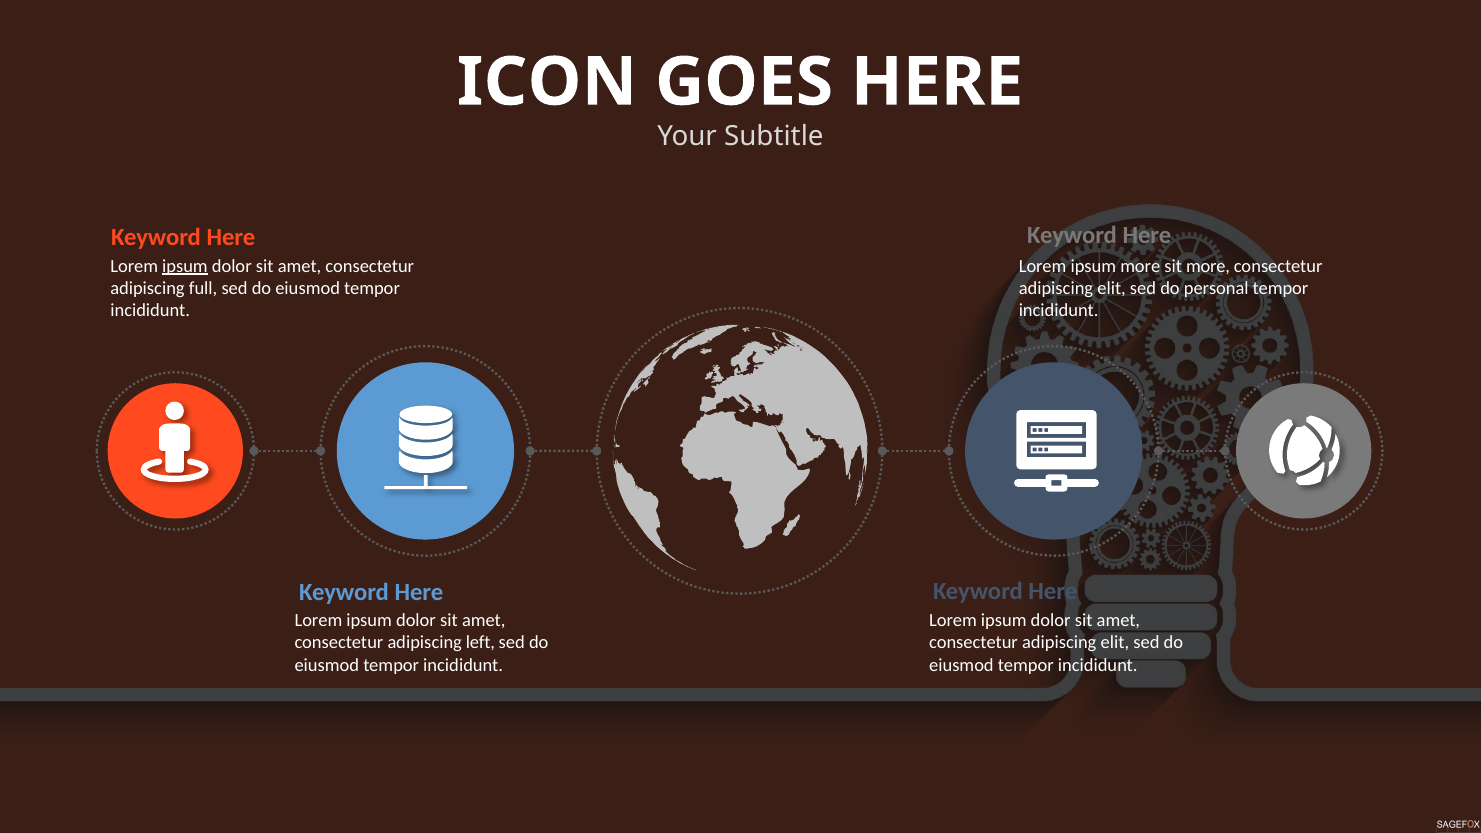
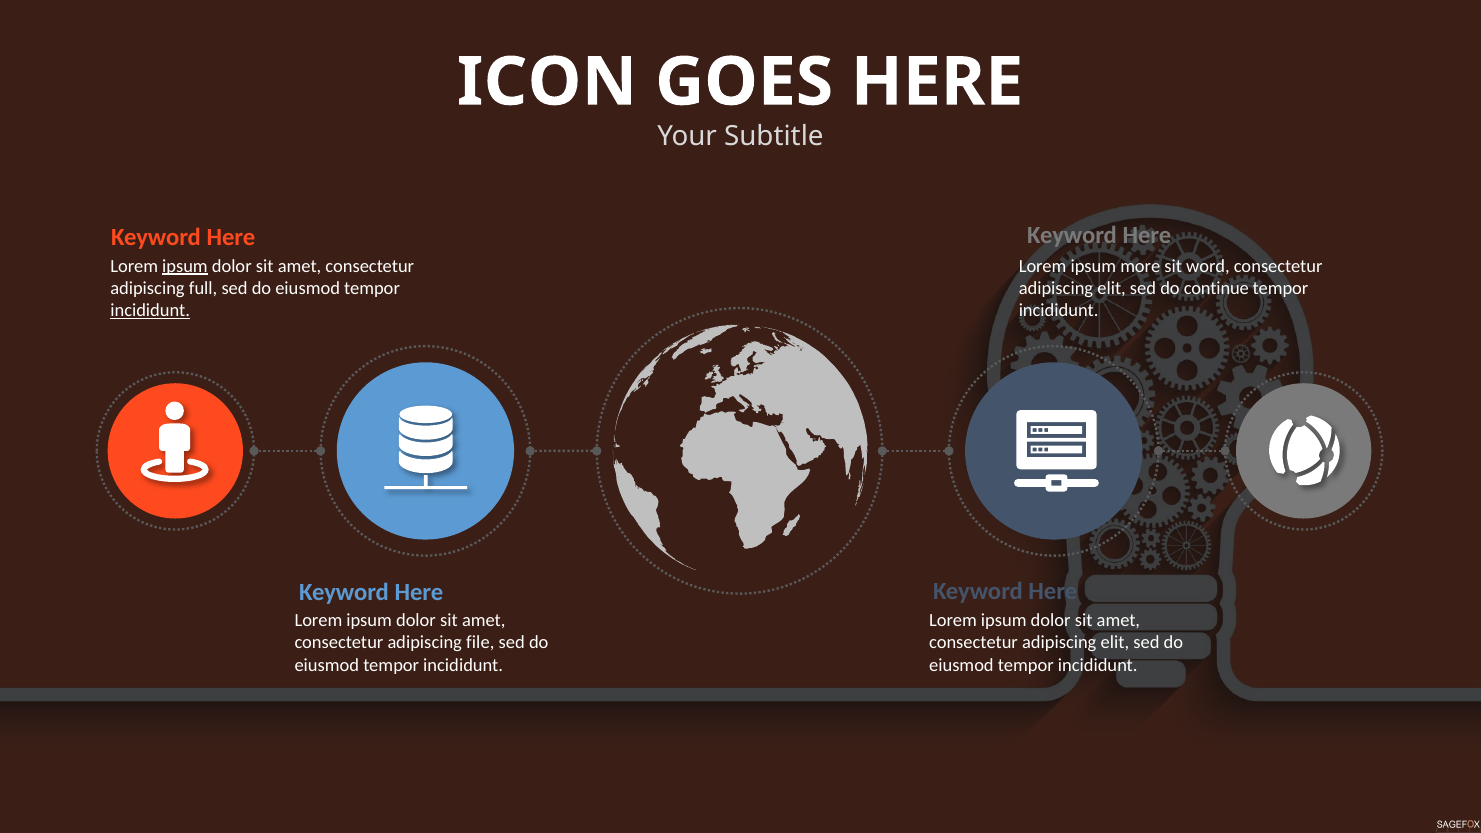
sit more: more -> word
personal: personal -> continue
incididunt at (150, 310) underline: none -> present
left: left -> file
